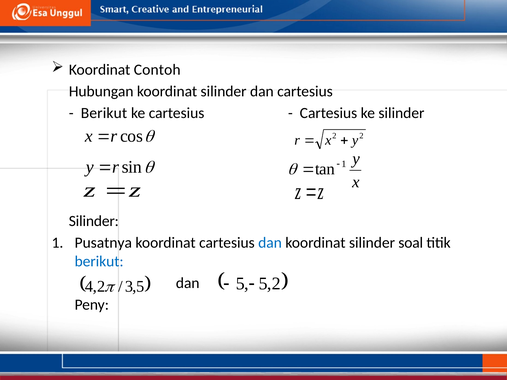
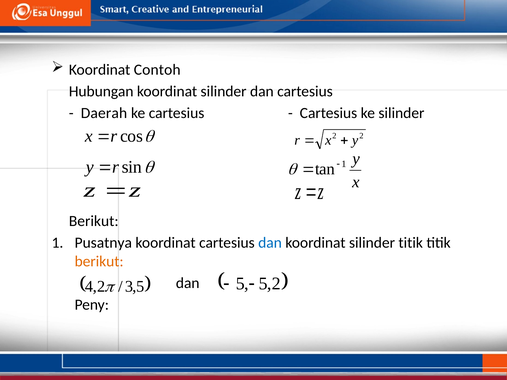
Berikut at (104, 113): Berikut -> Daerah
Silinder at (94, 221): Silinder -> Berikut
silinder soal: soal -> titik
berikut at (99, 262) colour: blue -> orange
